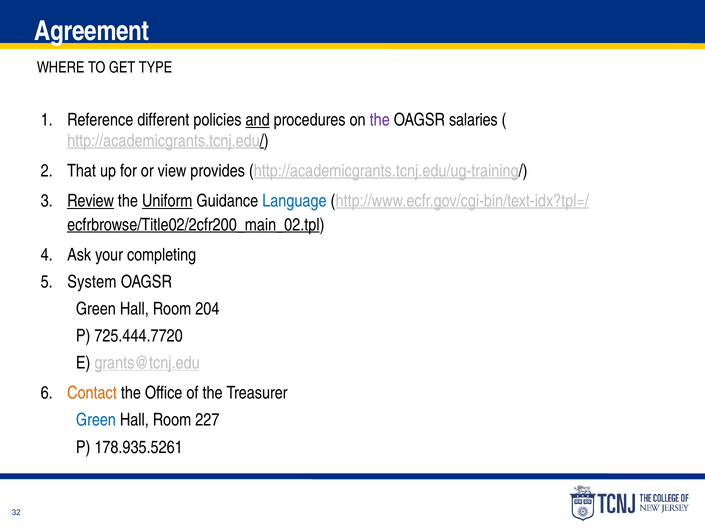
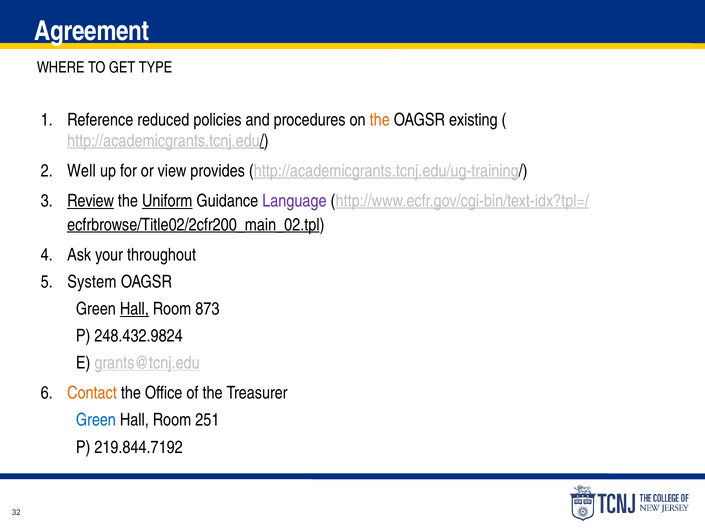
different: different -> reduced
and underline: present -> none
the at (380, 120) colour: purple -> orange
salaries: salaries -> existing
That: That -> Well
Language colour: blue -> purple
completing: completing -> throughout
Hall at (134, 309) underline: none -> present
204: 204 -> 873
725.444.7720: 725.444.7720 -> 248.432.9824
227: 227 -> 251
178.935.5261: 178.935.5261 -> 219.844.7192
